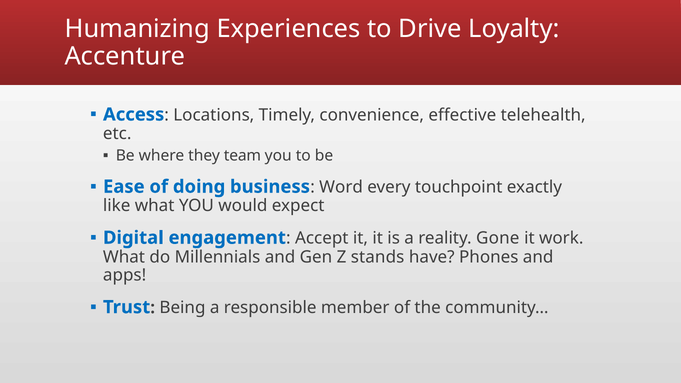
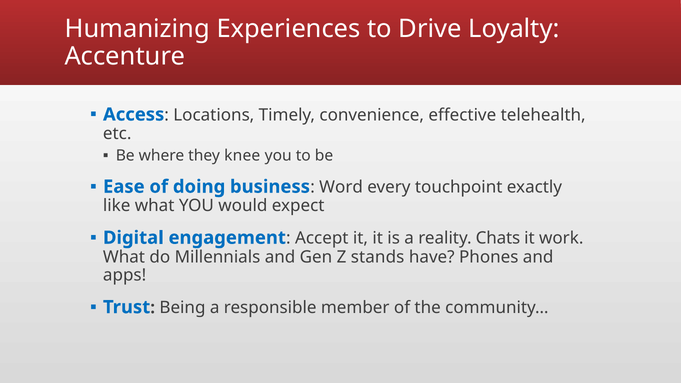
team: team -> knee
Gone: Gone -> Chats
